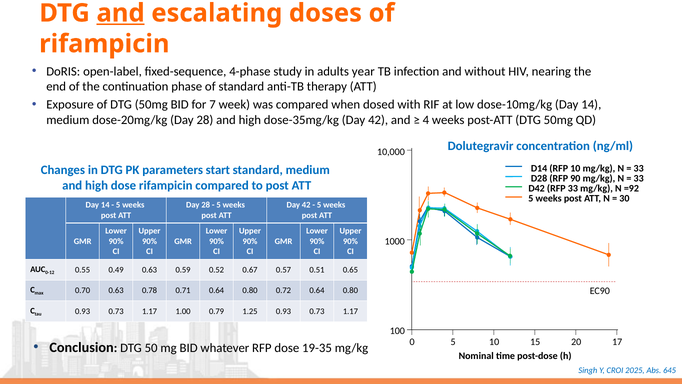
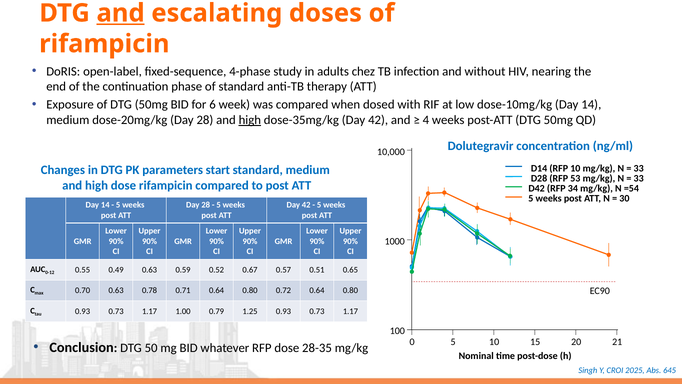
year: year -> chez
7: 7 -> 6
high at (250, 120) underline: none -> present
90: 90 -> 53
RFP 33: 33 -> 34
=92: =92 -> =54
17: 17 -> 21
19-35: 19-35 -> 28-35
